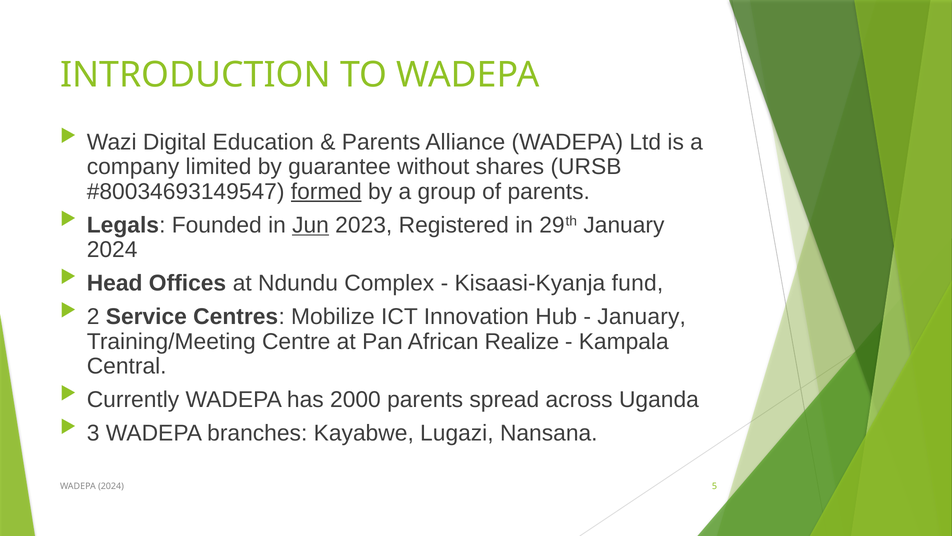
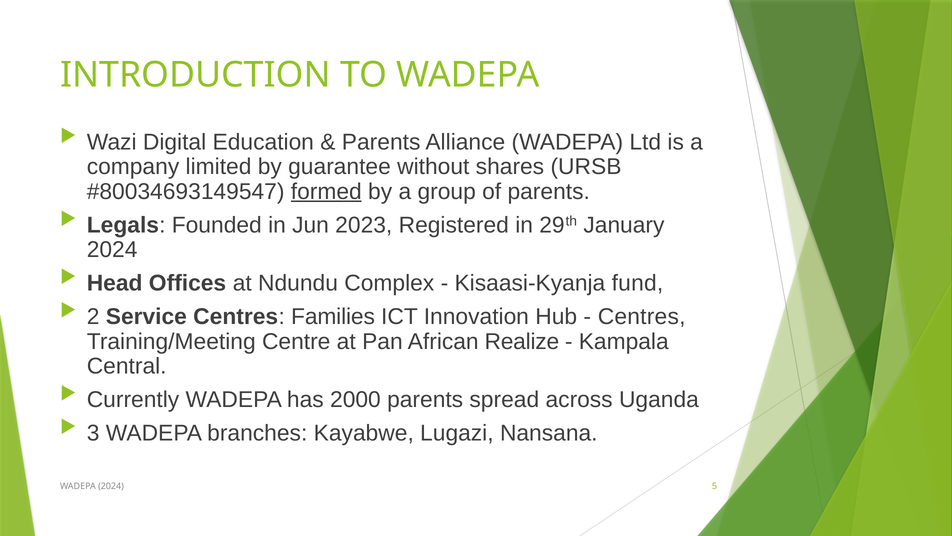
Jun underline: present -> none
Mobilize: Mobilize -> Families
January at (642, 317): January -> Centres
